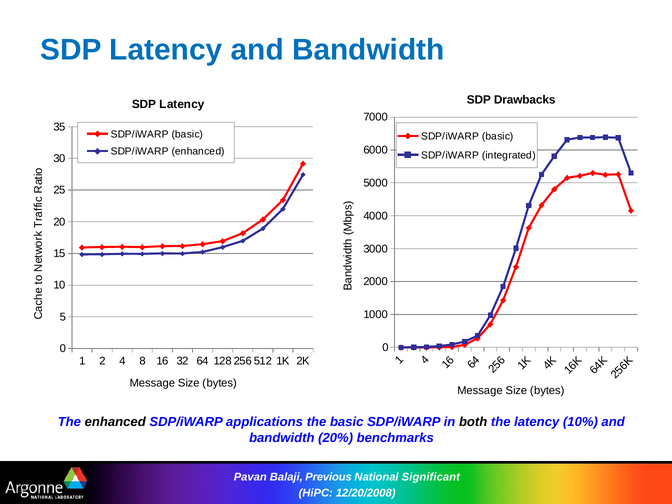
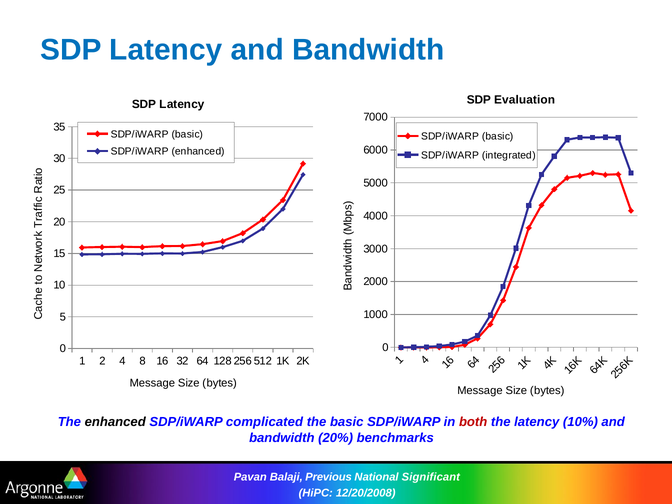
Drawbacks: Drawbacks -> Evaluation
applications: applications -> complicated
both colour: black -> red
